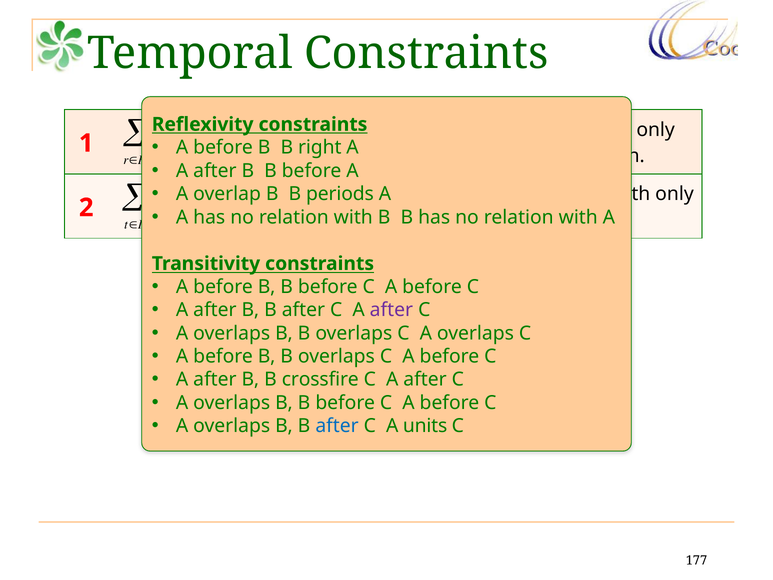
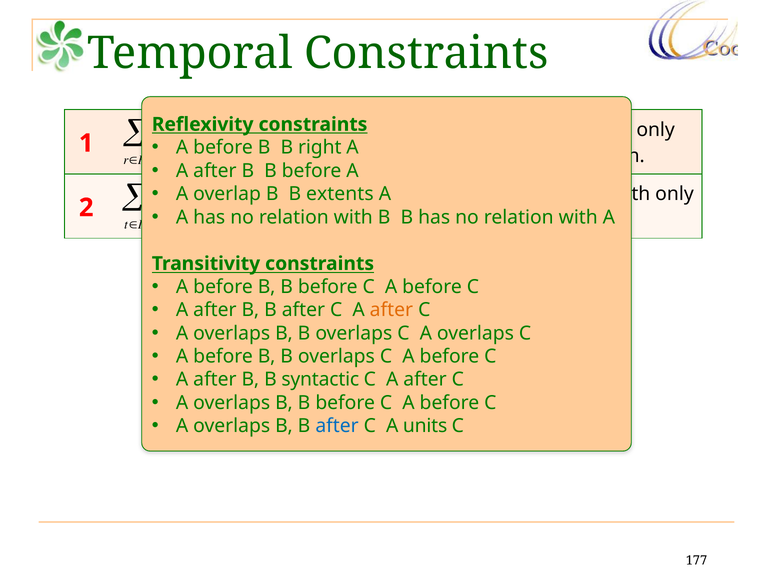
periods: periods -> extents
after at (391, 310) colour: purple -> orange
crossfire: crossfire -> syntactic
